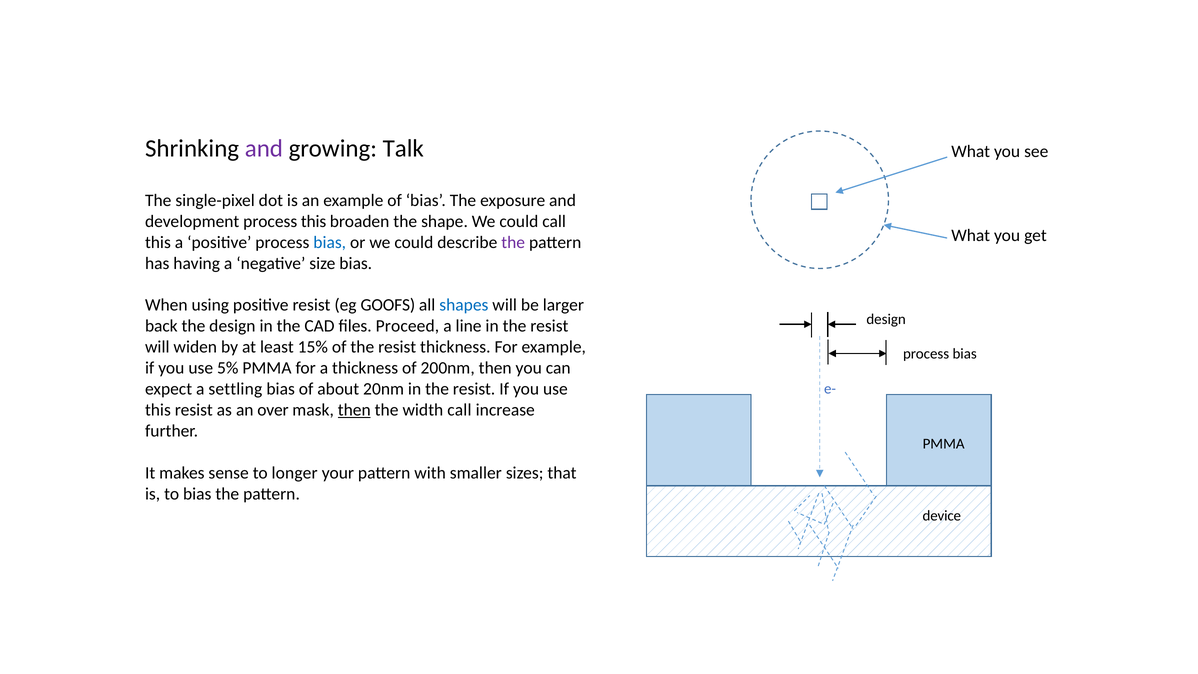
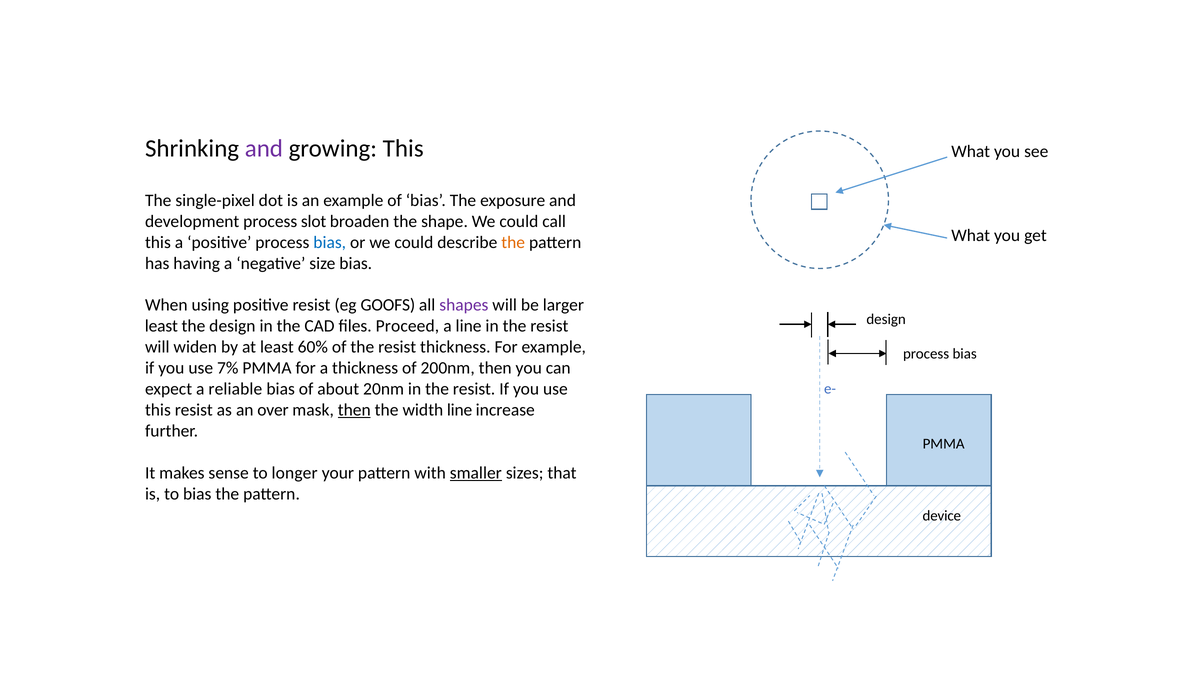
growing Talk: Talk -> This
process this: this -> slot
the at (513, 242) colour: purple -> orange
shapes colour: blue -> purple
back at (161, 326): back -> least
15%: 15% -> 60%
5%: 5% -> 7%
settling: settling -> reliable
width call: call -> line
smaller underline: none -> present
